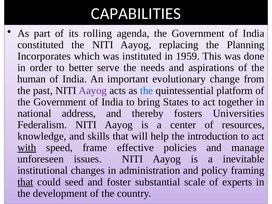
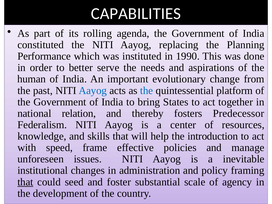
Incorporates: Incorporates -> Performance
1959: 1959 -> 1990
Aayog at (93, 91) colour: purple -> blue
address: address -> relation
Universities: Universities -> Predecessor
with underline: present -> none
experts: experts -> agency
